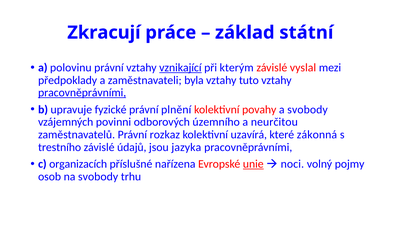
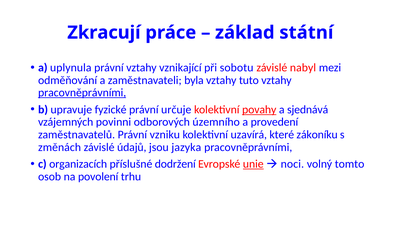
polovinu: polovinu -> uplynula
vznikající underline: present -> none
kterým: kterým -> sobotu
vyslal: vyslal -> nabyl
předpoklady: předpoklady -> odměňování
plnění: plnění -> určuje
povahy underline: none -> present
a svobody: svobody -> sjednává
neurčitou: neurčitou -> provedení
rozkaz: rozkaz -> vzniku
zákonná: zákonná -> zákoníku
trestního: trestního -> změnách
nařízena: nařízena -> dodržení
pojmy: pojmy -> tomto
na svobody: svobody -> povolení
